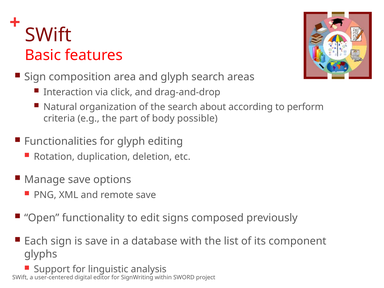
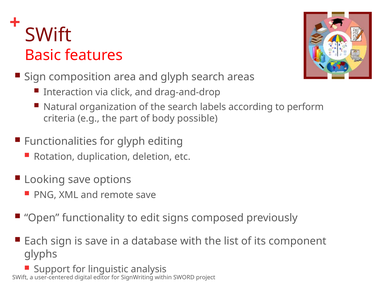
about: about -> labels
Manage: Manage -> Looking
